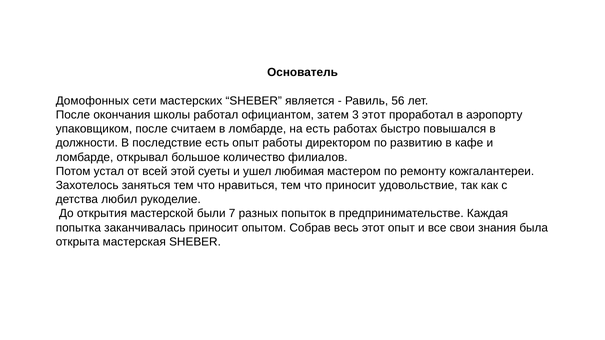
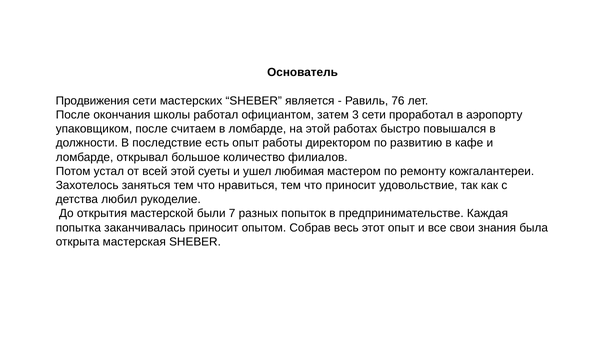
Домофонных: Домофонных -> Продвижения
56: 56 -> 76
3 этот: этот -> сети
на есть: есть -> этой
